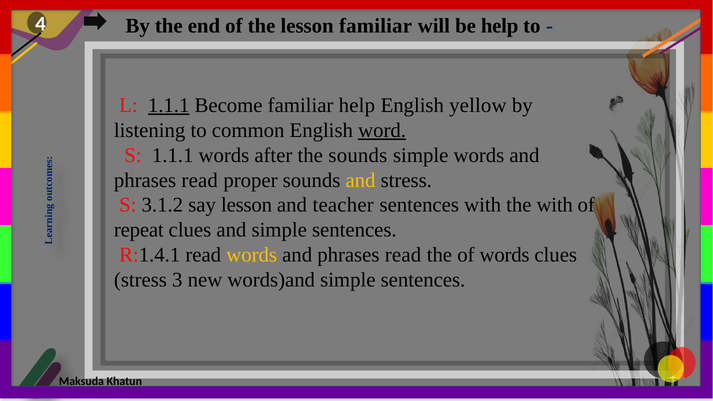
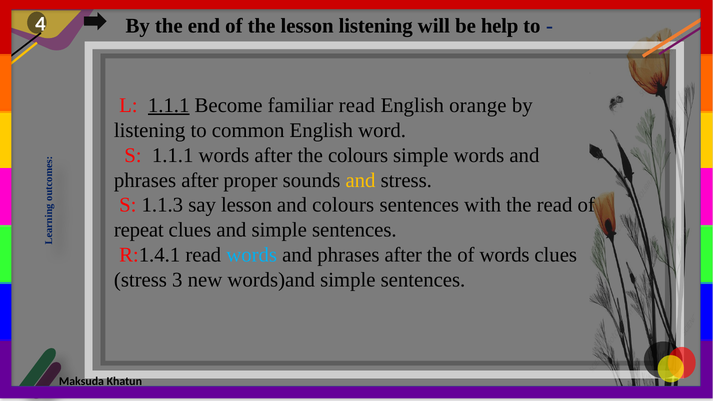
lesson familiar: familiar -> listening
familiar help: help -> read
yellow: yellow -> orange
word underline: present -> none
the sounds: sounds -> colours
read at (200, 180): read -> after
3.1.2: 3.1.2 -> 1.1.3
and teacher: teacher -> colours
the with: with -> read
words at (252, 255) colour: yellow -> light blue
read at (403, 255): read -> after
